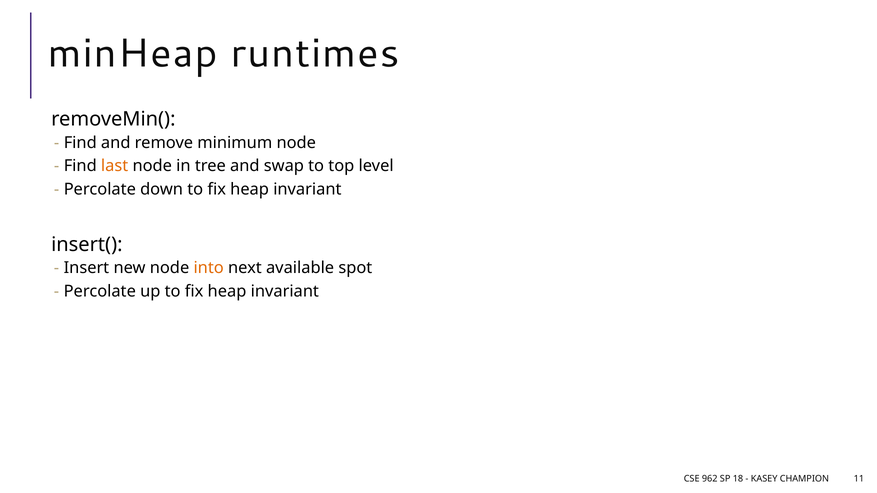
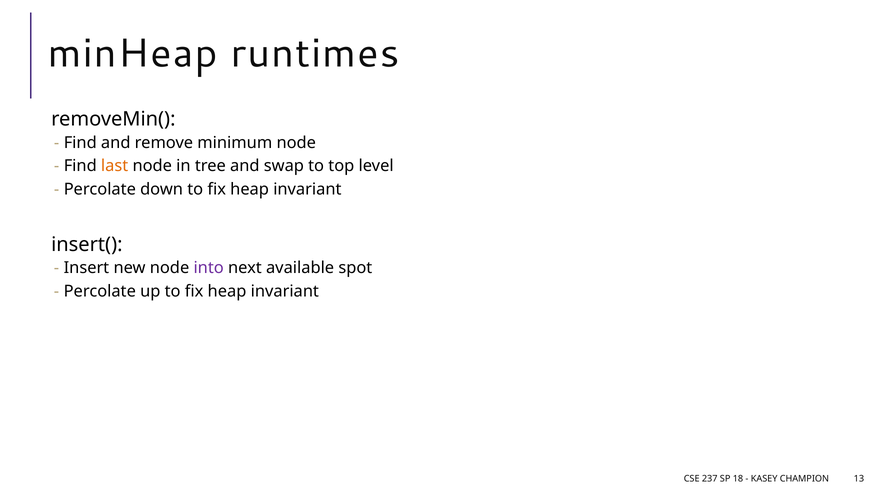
into colour: orange -> purple
962: 962 -> 237
11: 11 -> 13
